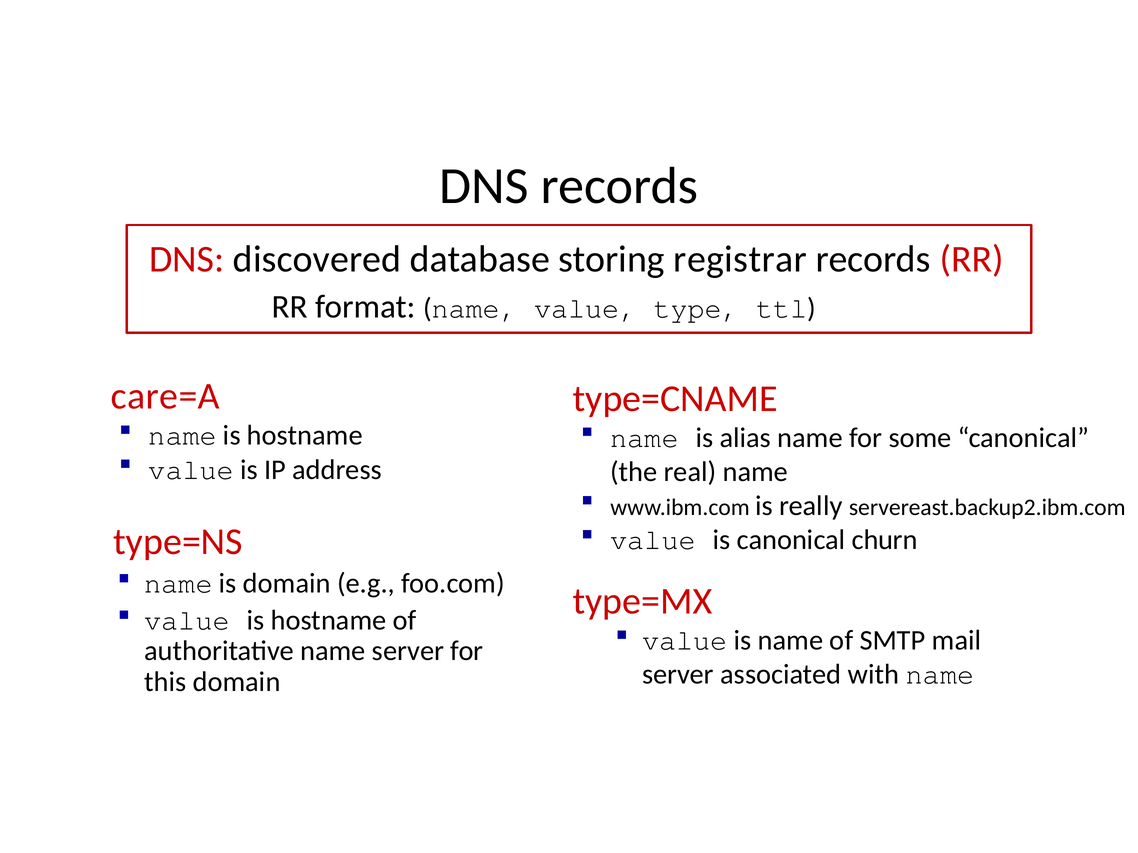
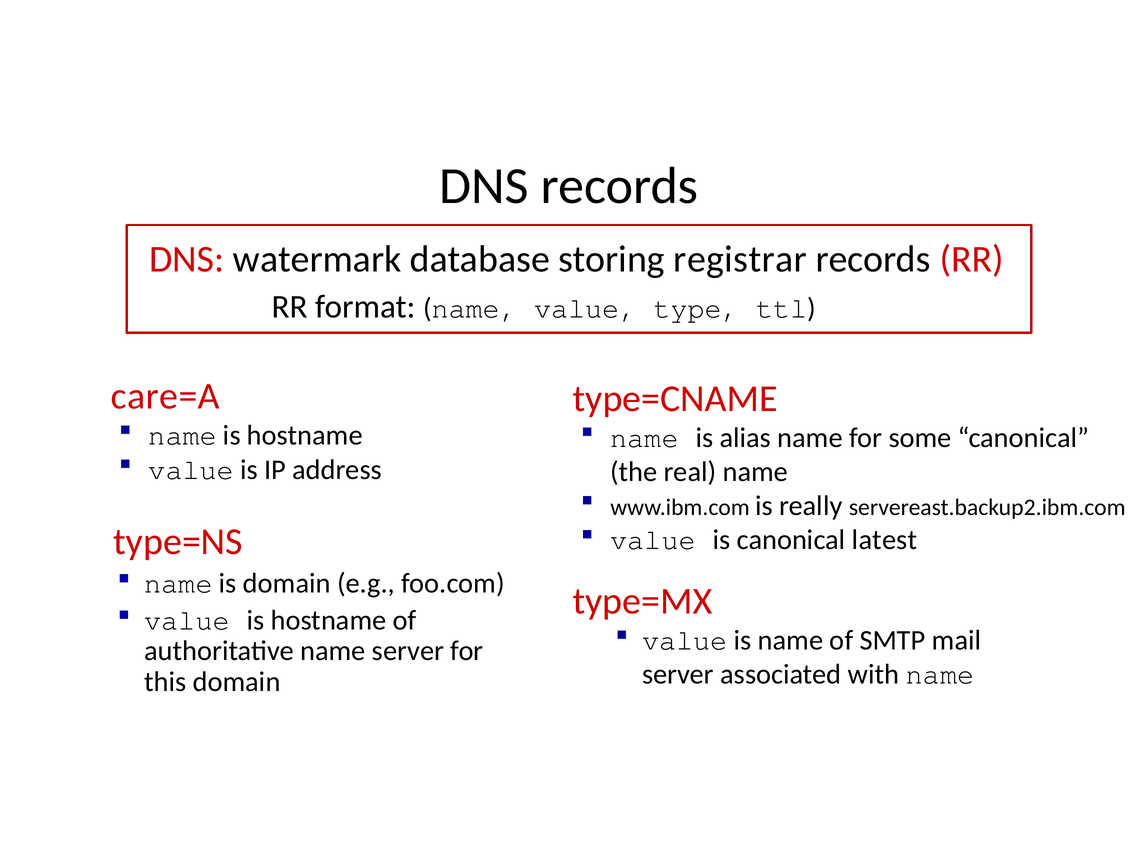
discovered: discovered -> watermark
churn: churn -> latest
